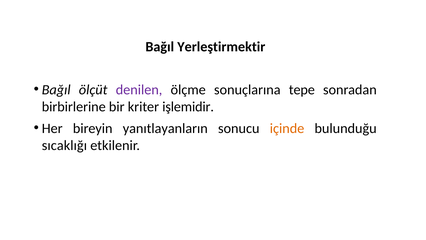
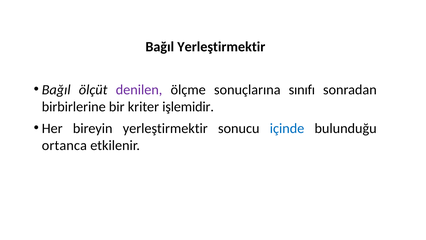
tepe: tepe -> sınıfı
bireyin yanıtlayanların: yanıtlayanların -> yerleştirmektir
içinde colour: orange -> blue
sıcaklığı: sıcaklığı -> ortanca
